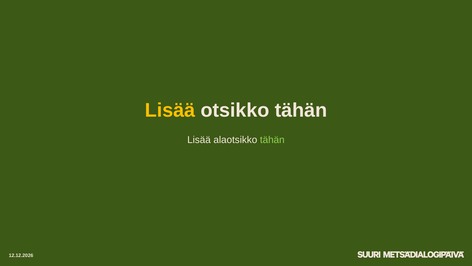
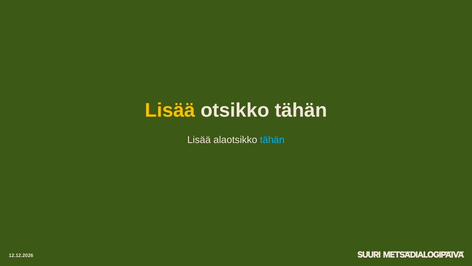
tähän at (272, 140) colour: light green -> light blue
